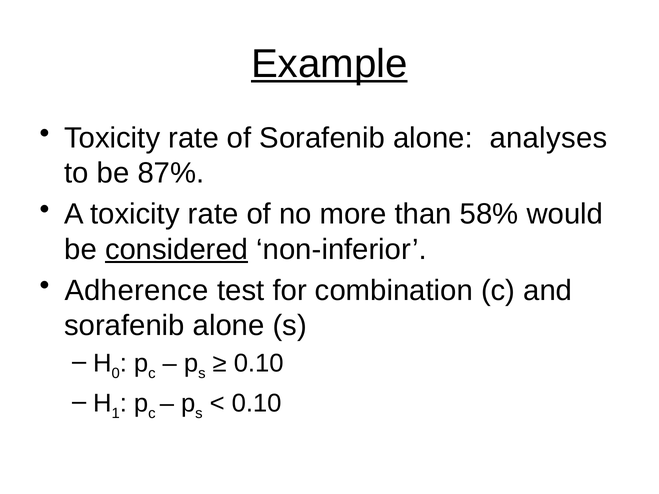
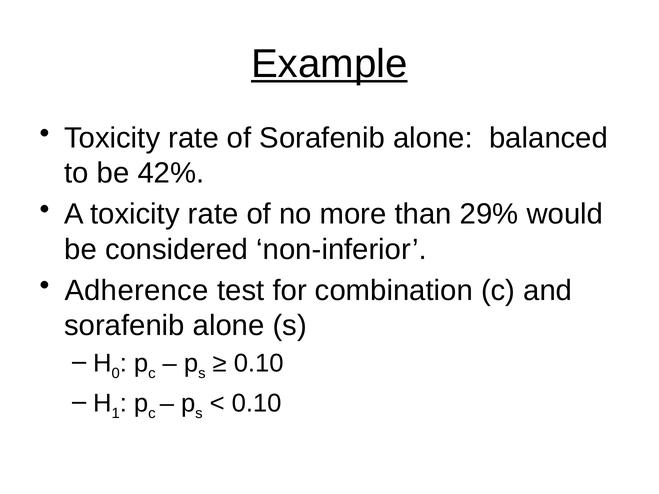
analyses: analyses -> balanced
87%: 87% -> 42%
58%: 58% -> 29%
considered underline: present -> none
